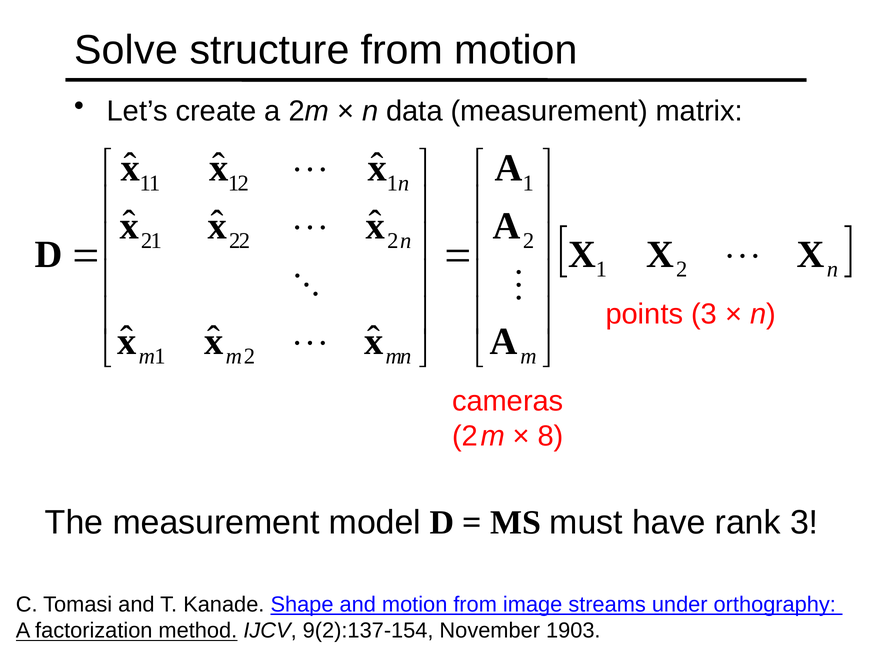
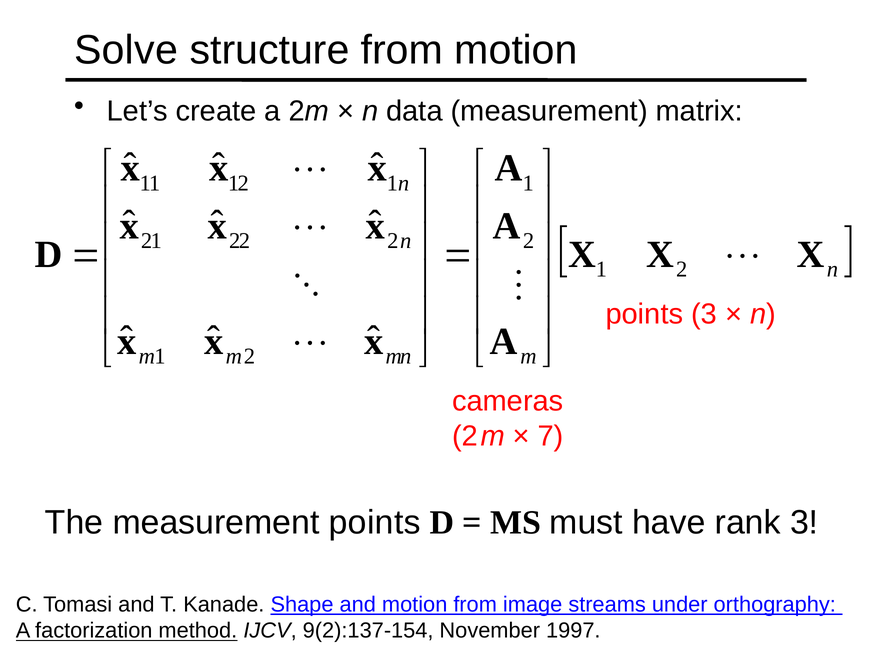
8: 8 -> 7
measurement model: model -> points
1903: 1903 -> 1997
